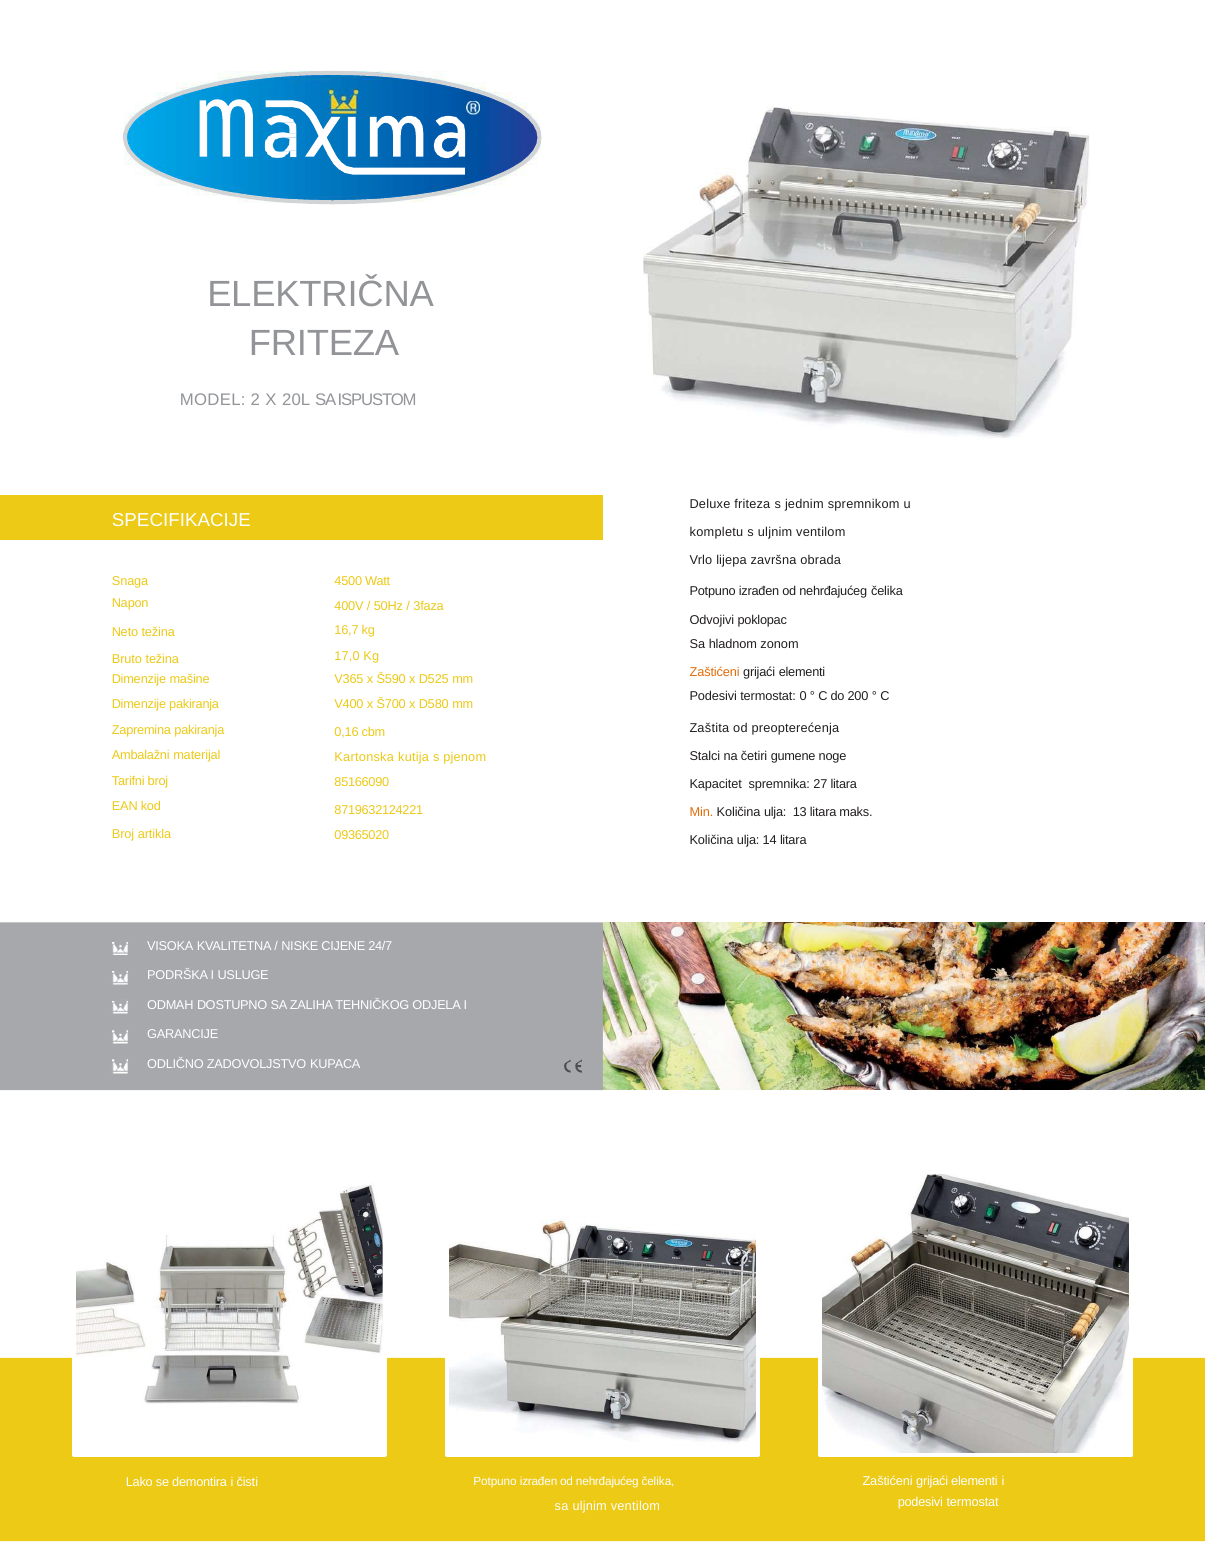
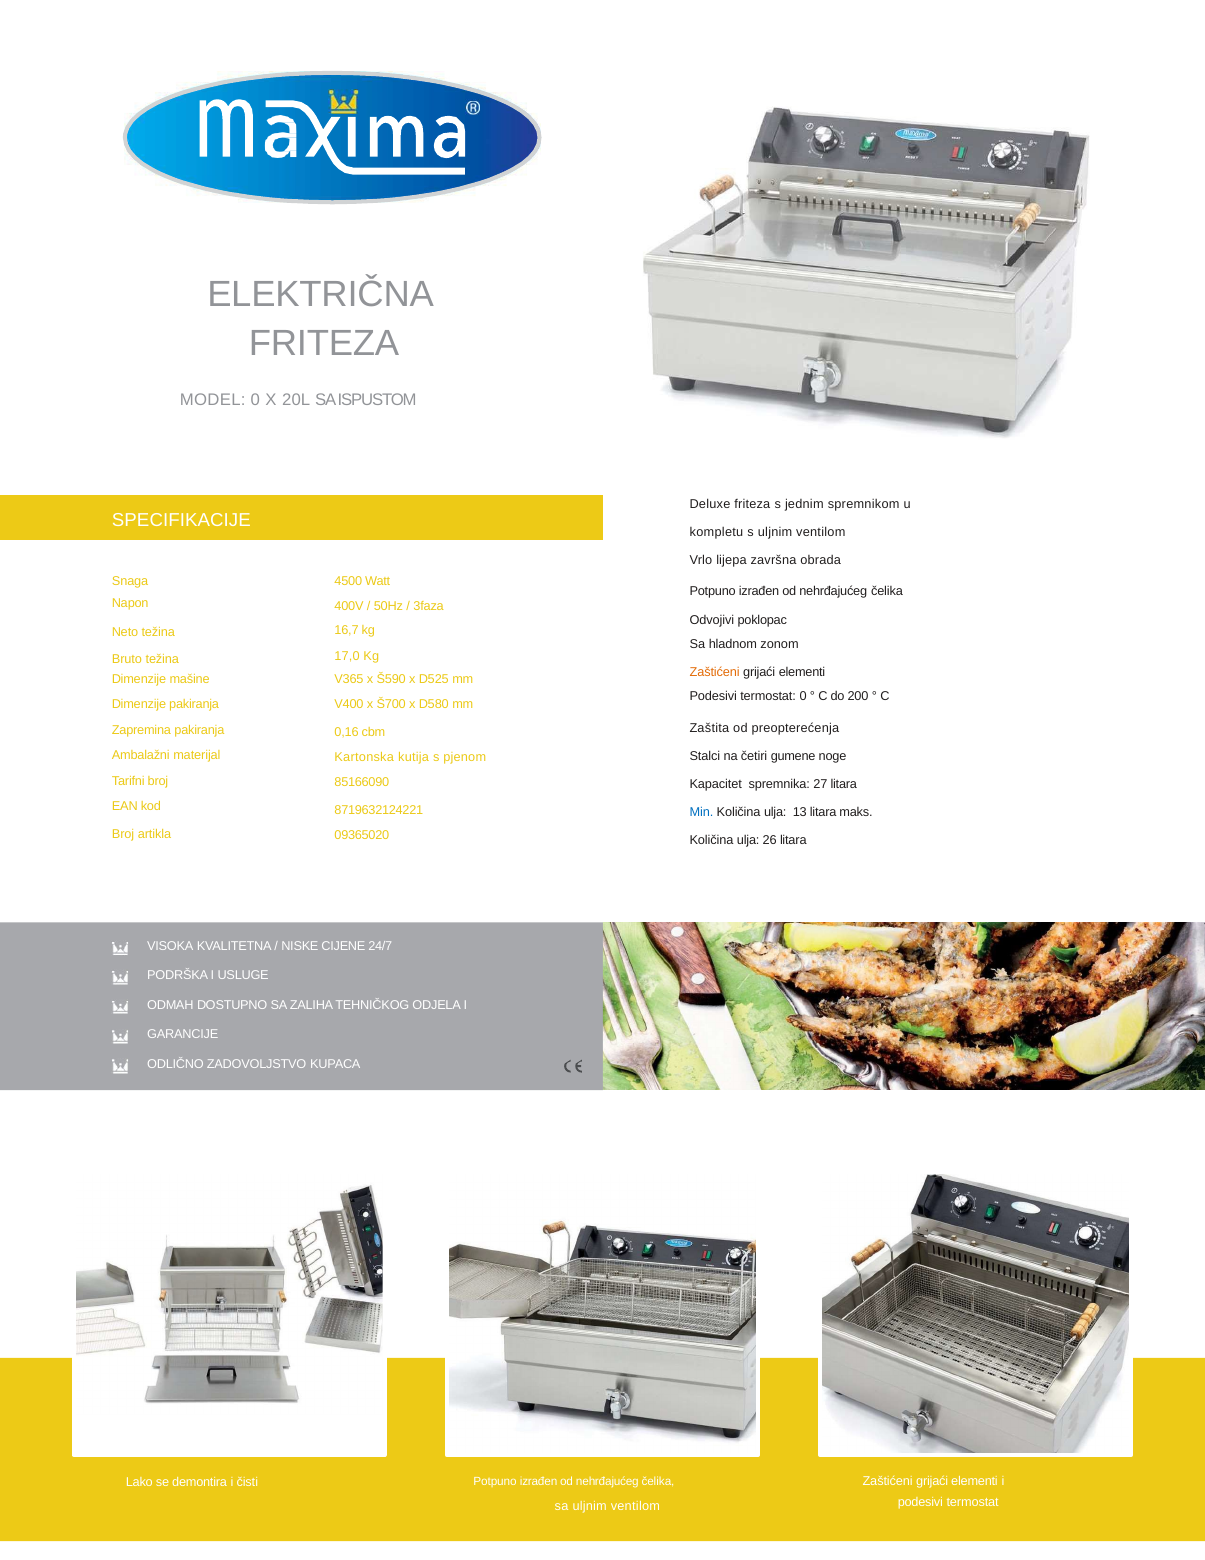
MODEL 2: 2 -> 0
Min colour: orange -> blue
14: 14 -> 26
